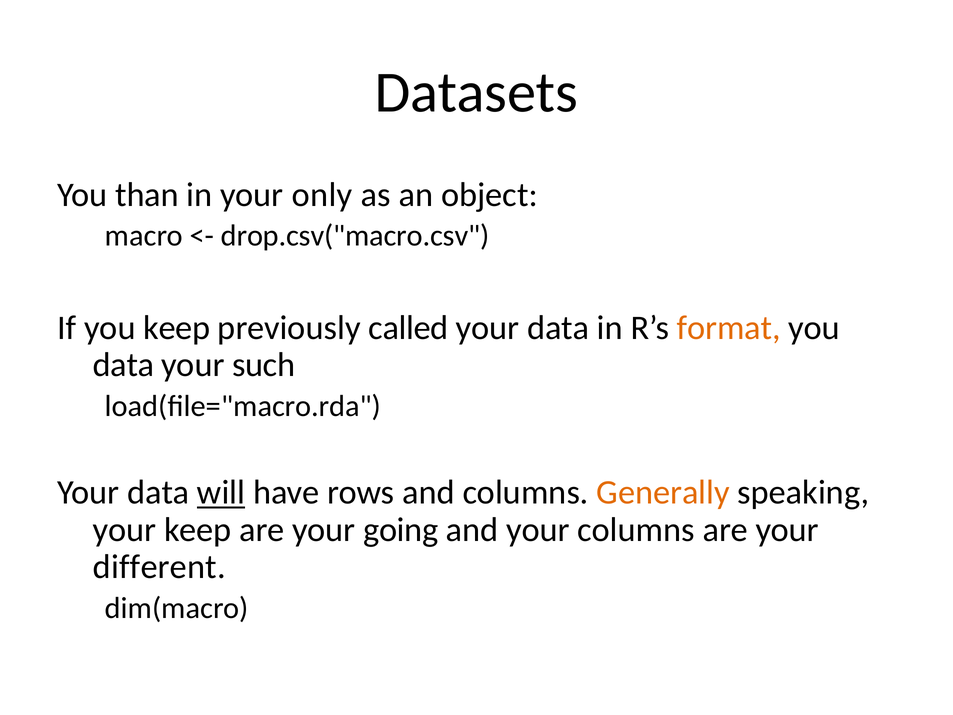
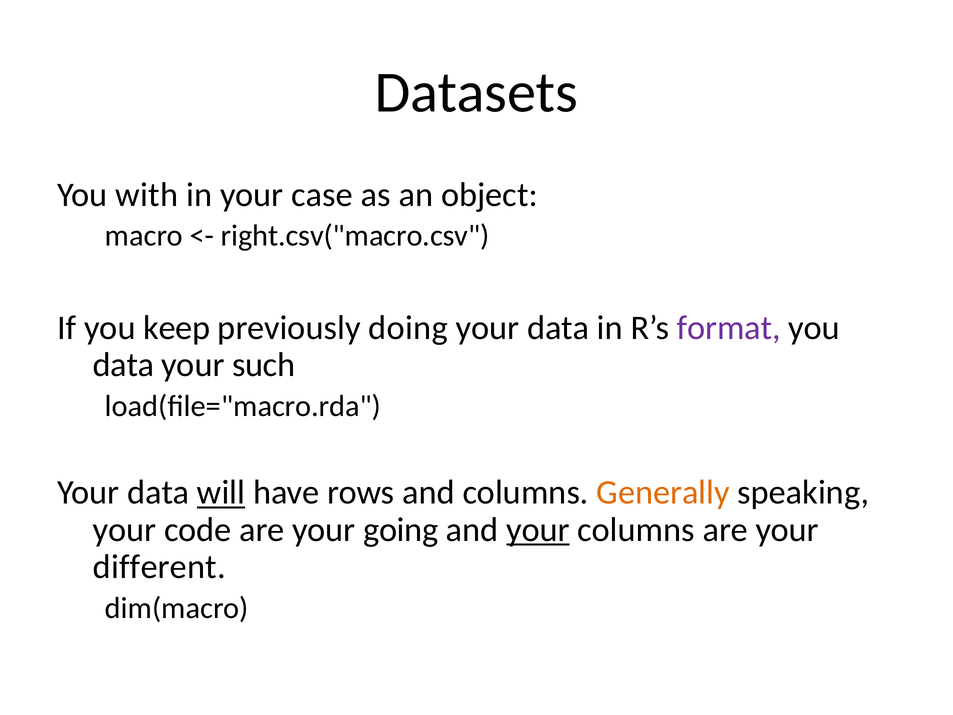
than: than -> with
only: only -> case
drop.csv("macro.csv: drop.csv("macro.csv -> right.csv("macro.csv
called: called -> doing
format colour: orange -> purple
your keep: keep -> code
your at (538, 530) underline: none -> present
